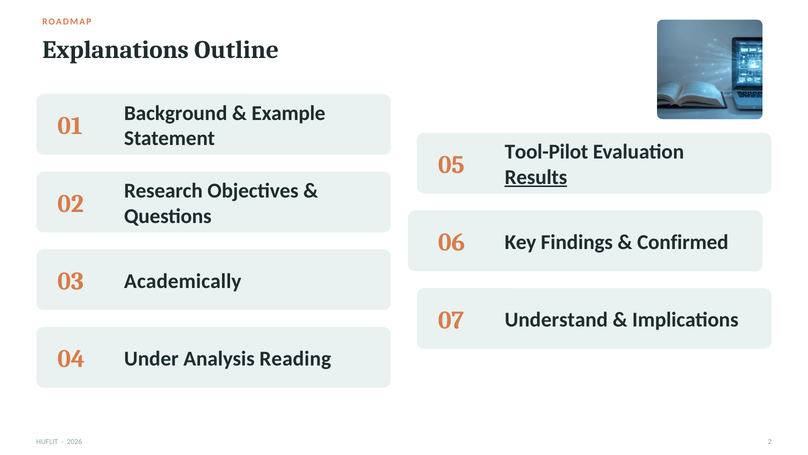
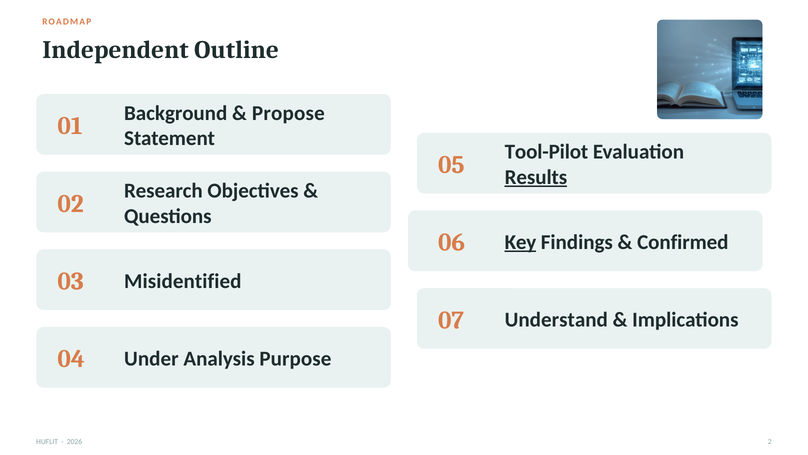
Explanations: Explanations -> Independent
Example: Example -> Propose
Key underline: none -> present
Academically: Academically -> Misidentified
Reading: Reading -> Purpose
